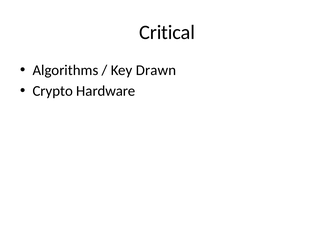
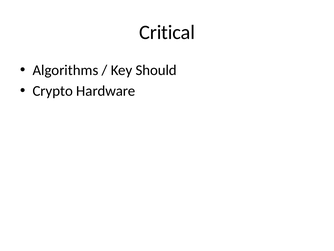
Drawn: Drawn -> Should
